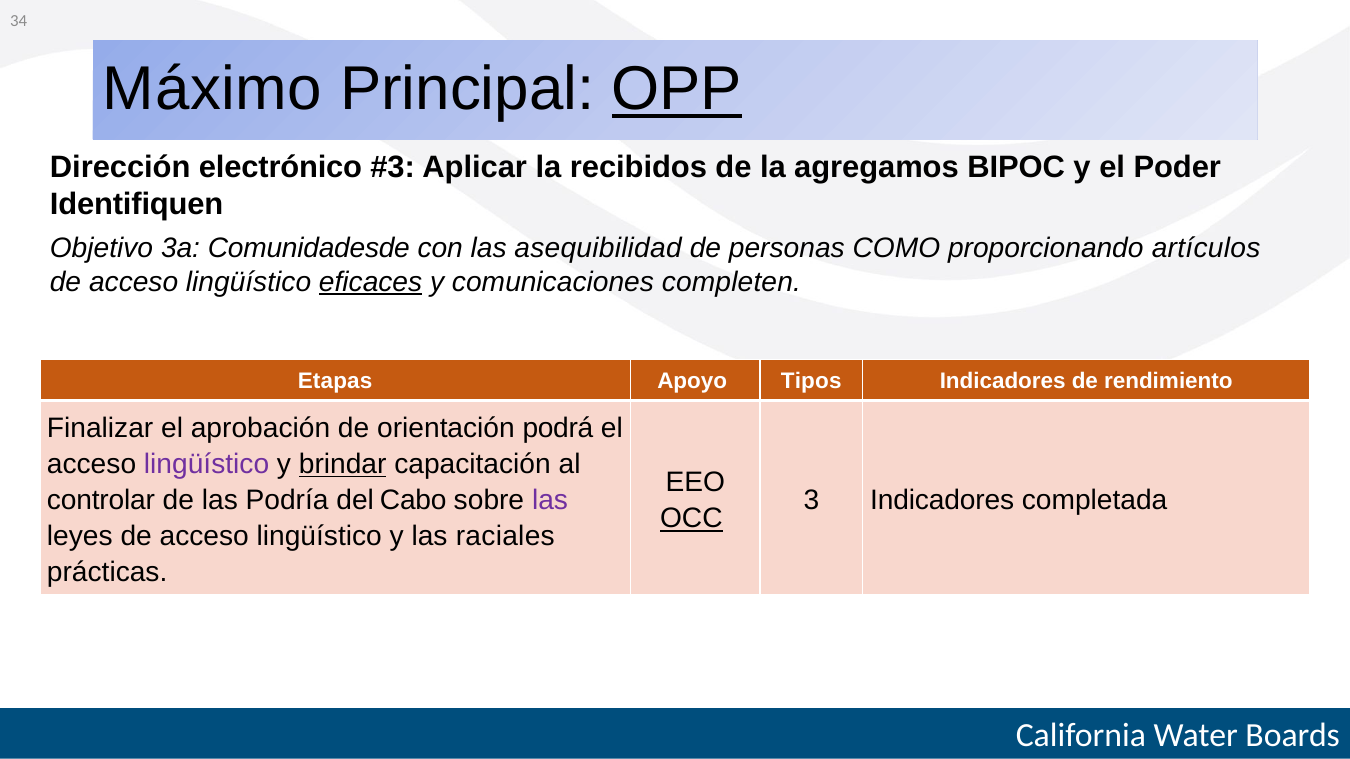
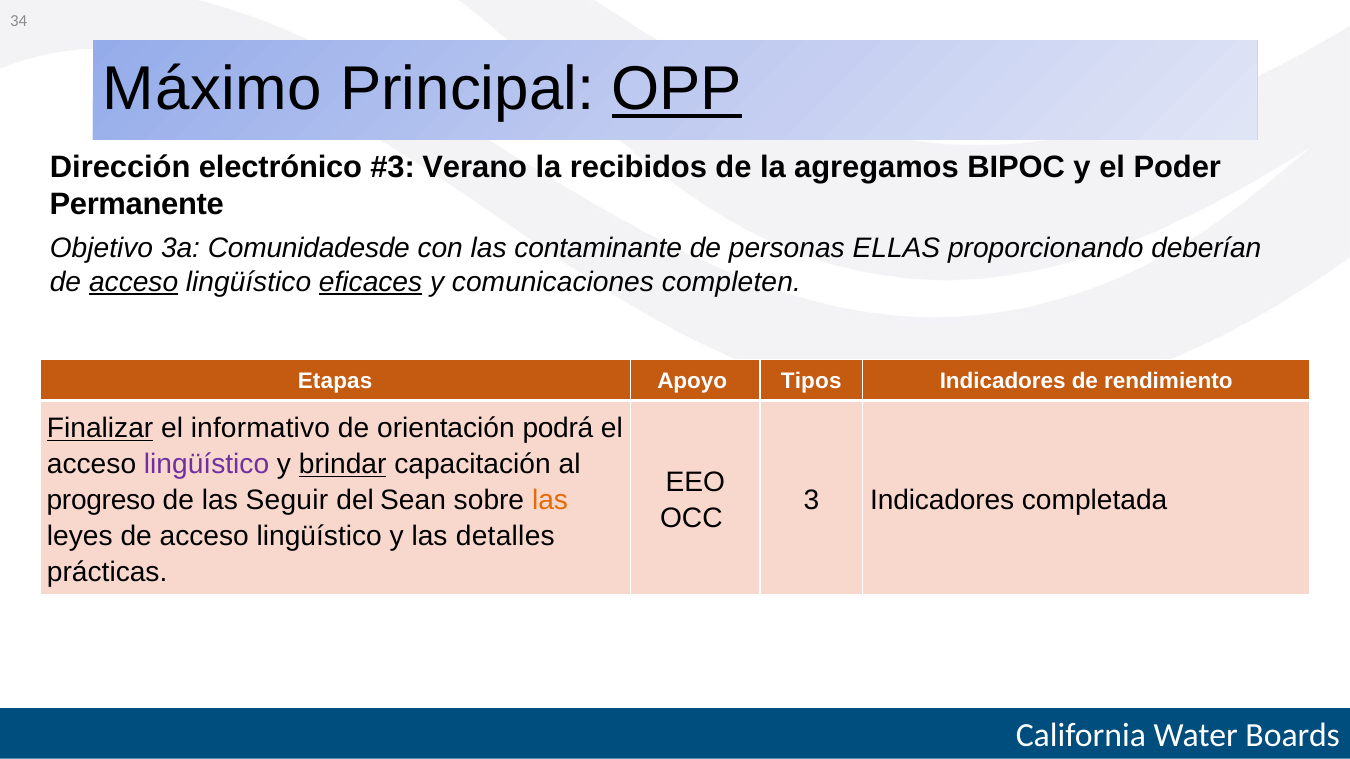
Aplicar: Aplicar -> Verano
Identifiquen: Identifiquen -> Permanente
asequibilidad: asequibilidad -> contaminante
COMO: COMO -> ELLAS
artículos: artículos -> deberían
acceso at (134, 282) underline: none -> present
Finalizar underline: none -> present
aprobación: aprobación -> informativo
controlar: controlar -> progreso
Podría: Podría -> Seguir
Cabo: Cabo -> Sean
las at (550, 501) colour: purple -> orange
OCC underline: present -> none
raciales: raciales -> detalles
